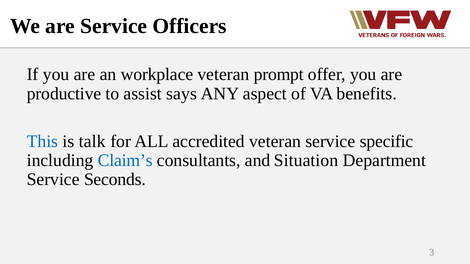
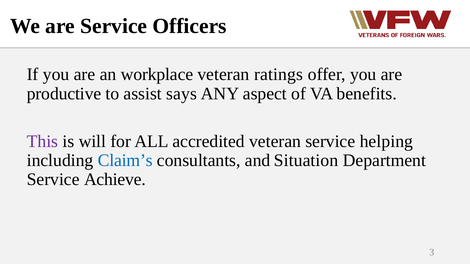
prompt: prompt -> ratings
This colour: blue -> purple
talk: talk -> will
specific: specific -> helping
Seconds: Seconds -> Achieve
